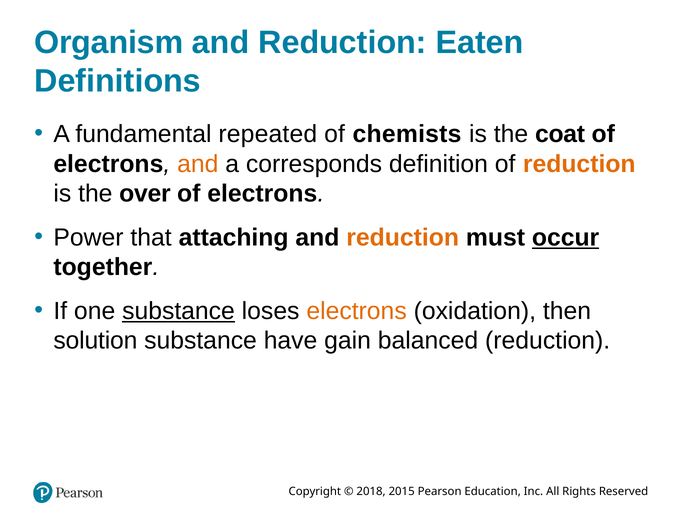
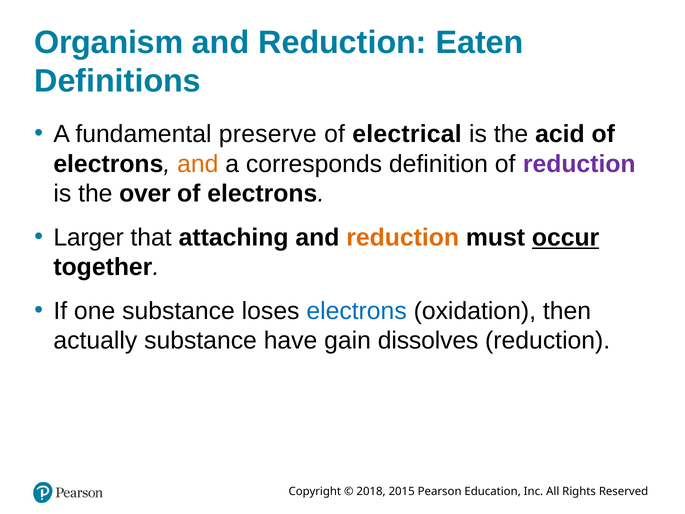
repeated: repeated -> preserve
chemists: chemists -> electrical
coat: coat -> acid
reduction at (579, 164) colour: orange -> purple
Power: Power -> Larger
substance at (179, 311) underline: present -> none
electrons at (357, 311) colour: orange -> blue
solution: solution -> actually
balanced: balanced -> dissolves
